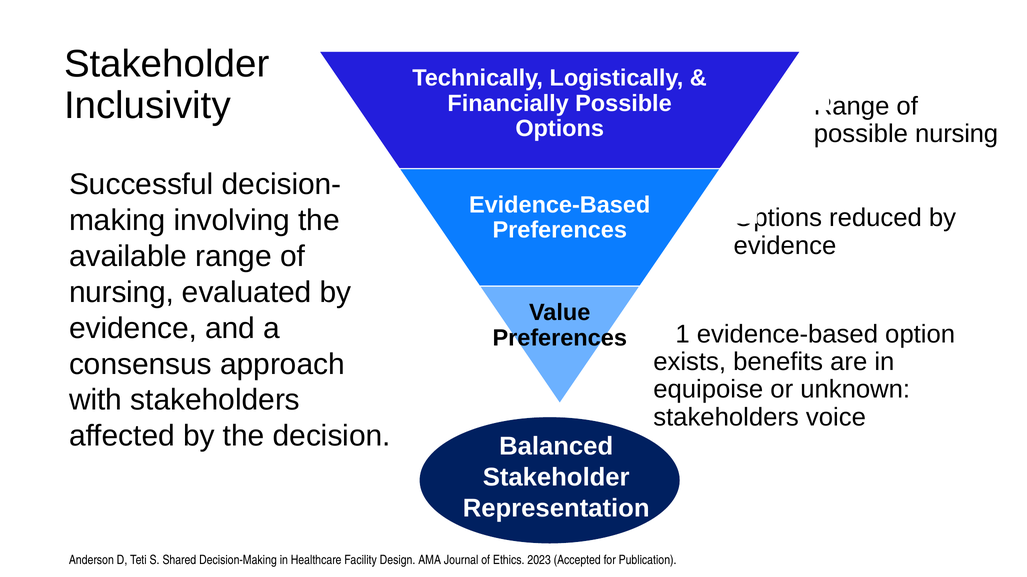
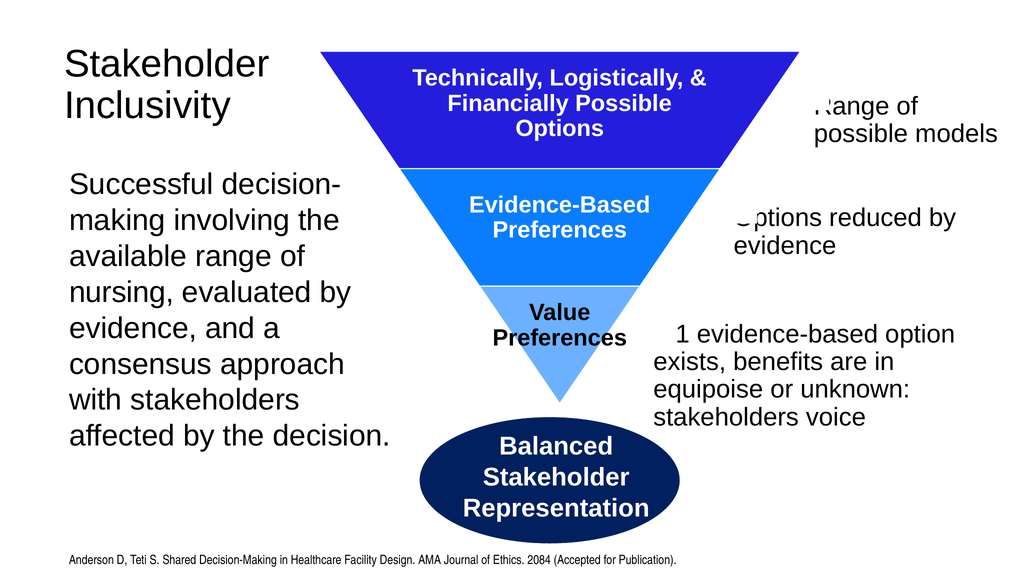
nursing at (957, 134): nursing -> models
2023: 2023 -> 2084
